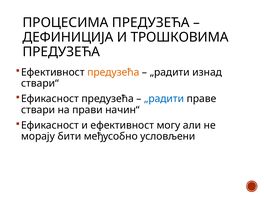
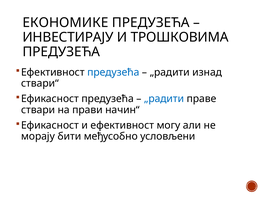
ПРОЦЕСИМА: ПРОЦЕСИМА -> ЕКОНОМИКЕ
ДЕФИНИЦИЈА: ДЕФИНИЦИЈА -> ИНВЕСТИРАЈУ
предузећа at (113, 72) colour: orange -> blue
